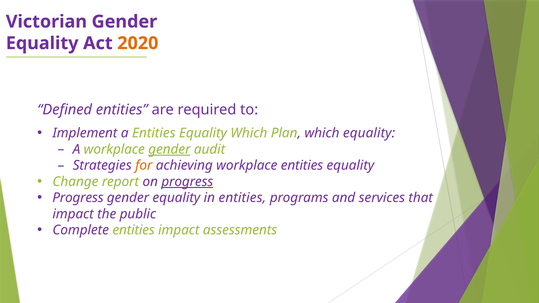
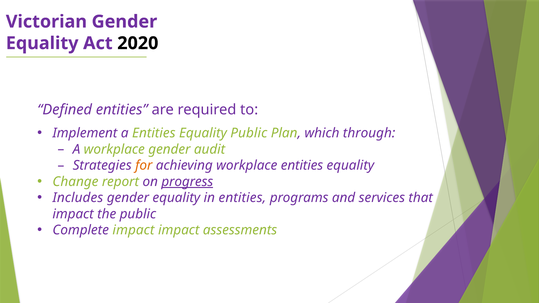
2020 colour: orange -> black
Equality Which: Which -> Public
which equality: equality -> through
gender at (169, 149) underline: present -> none
Progress at (78, 198): Progress -> Includes
Complete entities: entities -> impact
